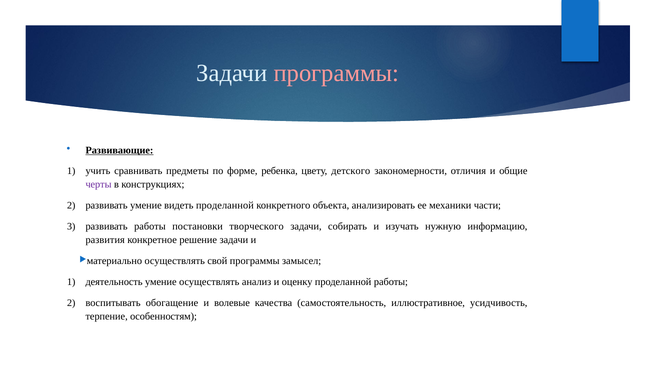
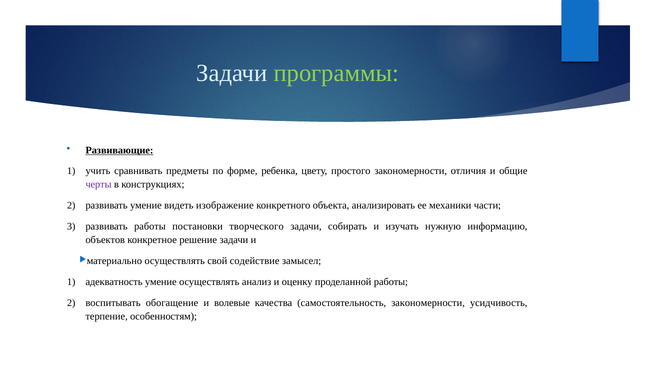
программы at (336, 73) colour: pink -> light green
детского: детского -> простого
видеть проделанной: проделанной -> изображение
развития: развития -> объектов
свой программы: программы -> содействие
деятельность: деятельность -> адекватность
самостоятельность иллюстративное: иллюстративное -> закономерности
